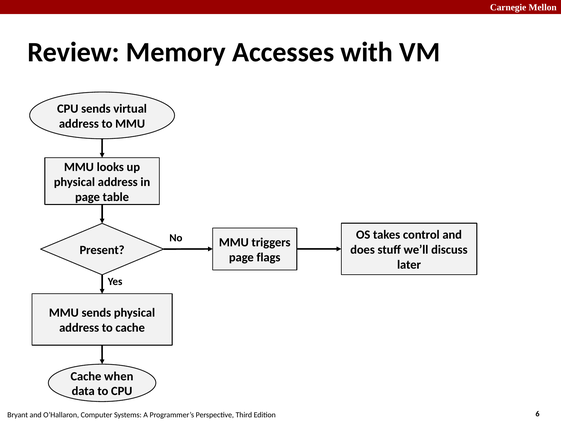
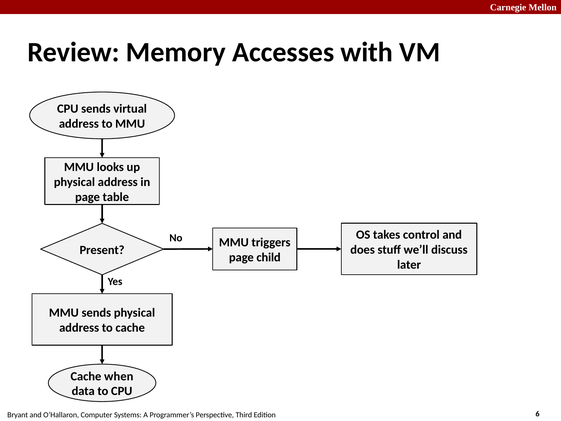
flags: flags -> child
